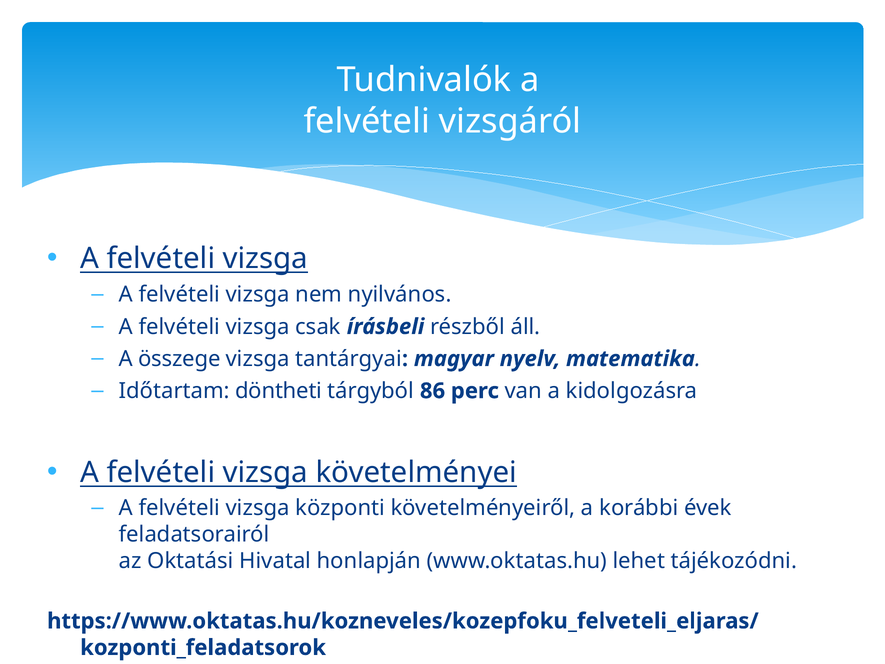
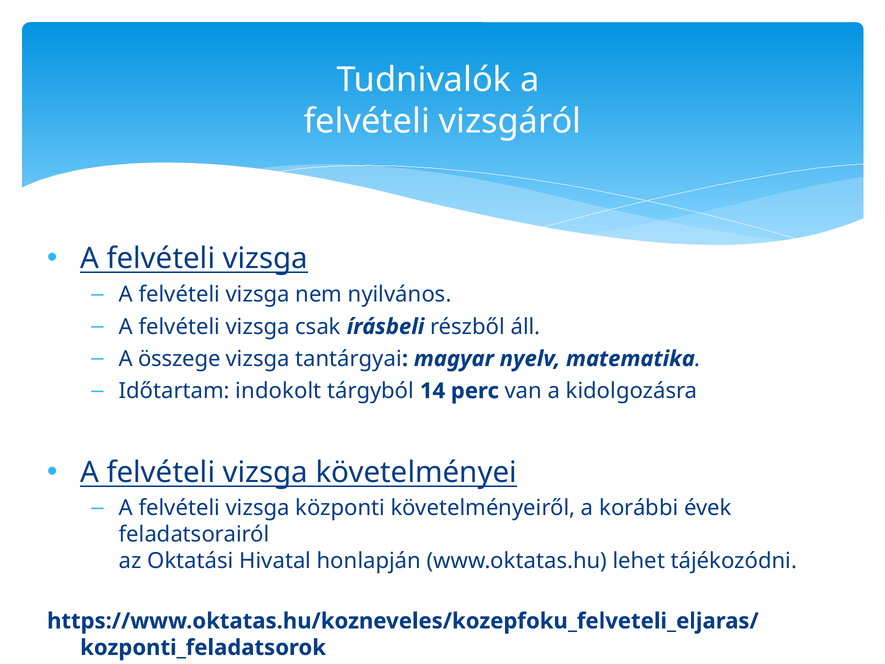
döntheti: döntheti -> indokolt
86: 86 -> 14
